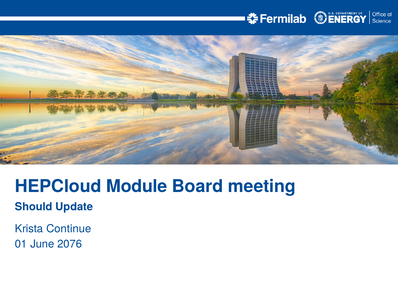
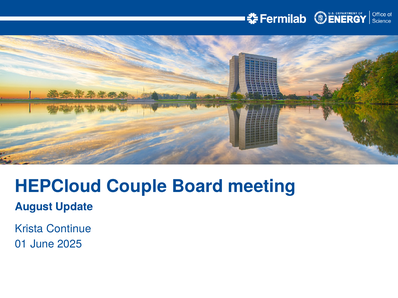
Module: Module -> Couple
Should: Should -> August
2076: 2076 -> 2025
